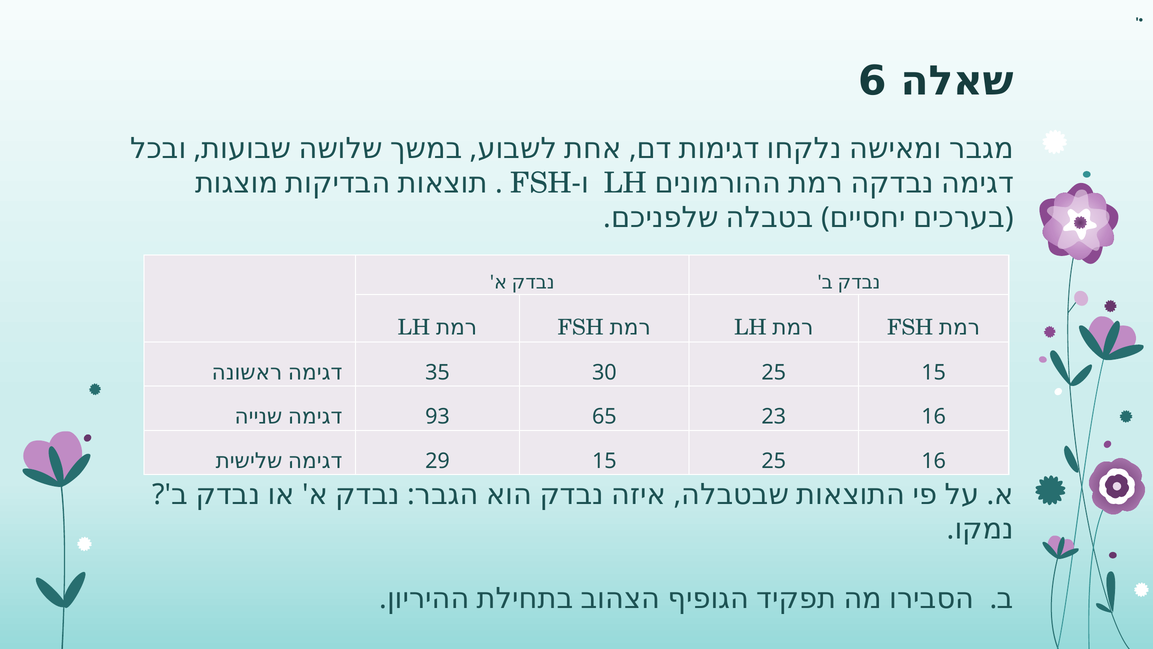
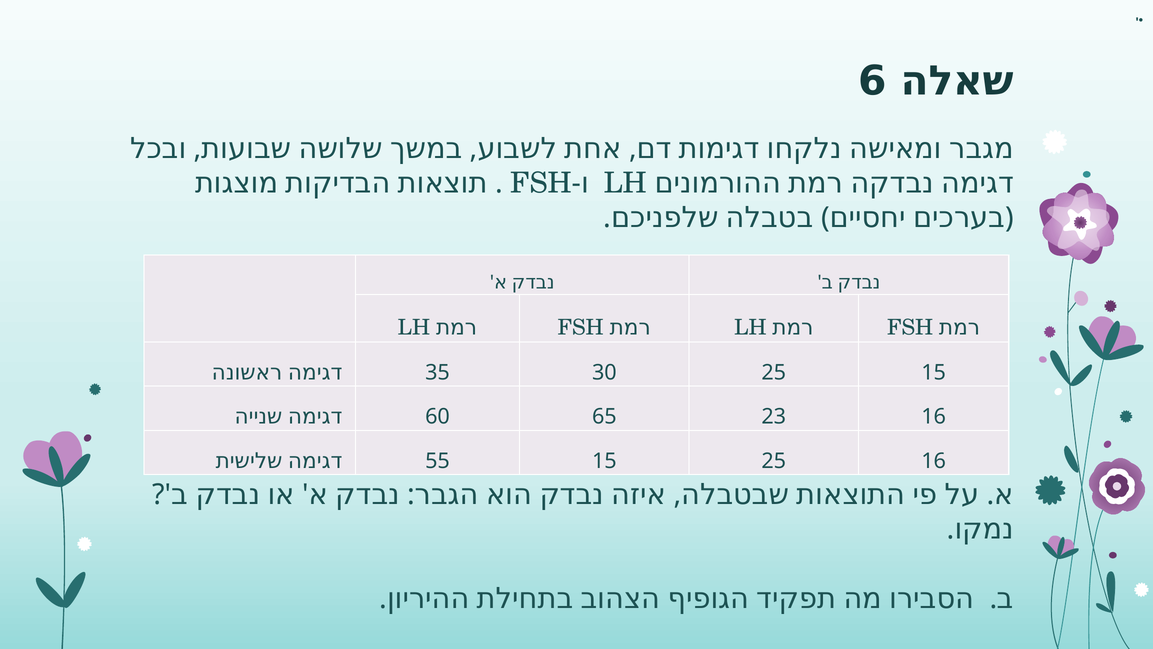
93: 93 -> 60
29: 29 -> 55
